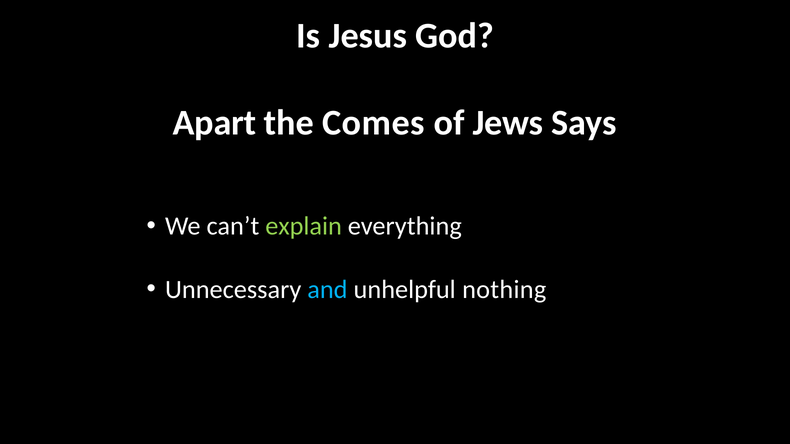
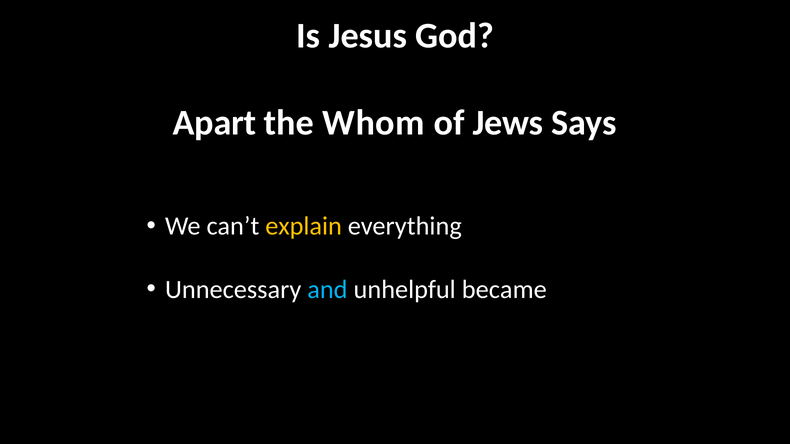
Comes: Comes -> Whom
explain colour: light green -> yellow
nothing: nothing -> became
